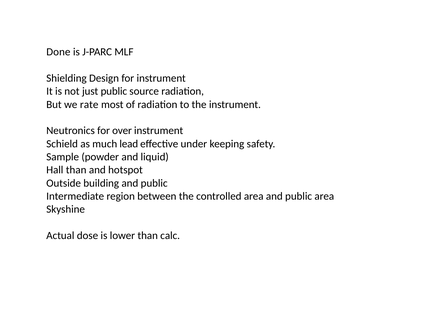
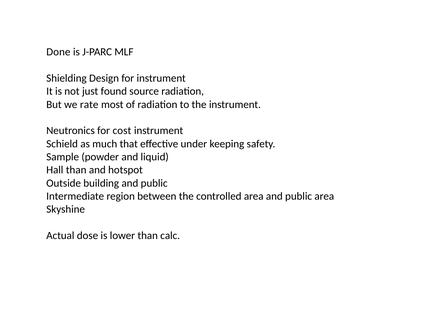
just public: public -> found
over: over -> cost
lead: lead -> that
